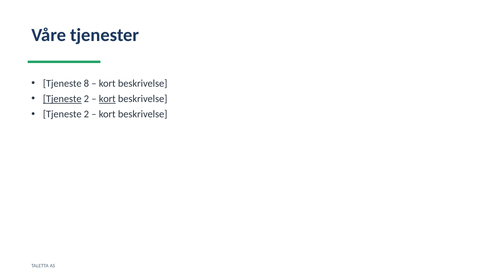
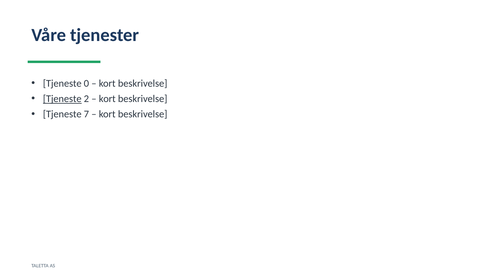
8: 8 -> 0
kort at (107, 99) underline: present -> none
2 at (86, 114): 2 -> 7
